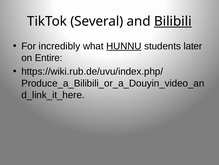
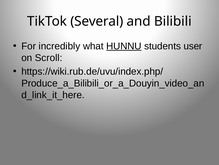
Bilibili underline: present -> none
later: later -> user
Entire: Entire -> Scroll
